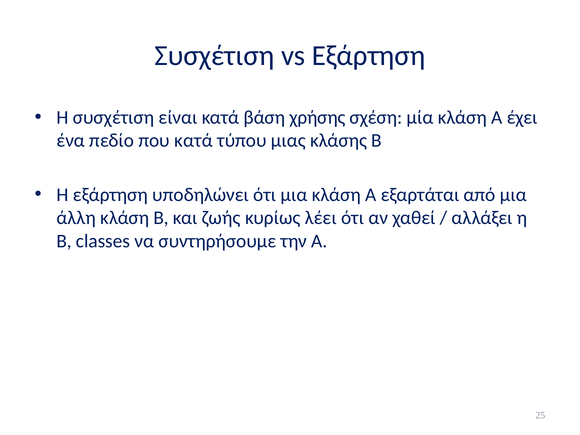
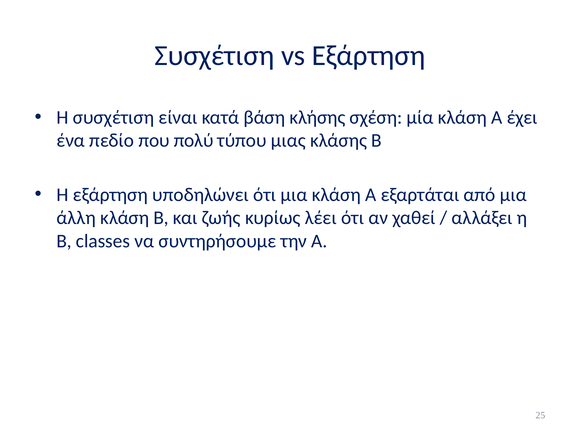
χρήσης: χρήσης -> κλήσης
που κατά: κατά -> πολύ
